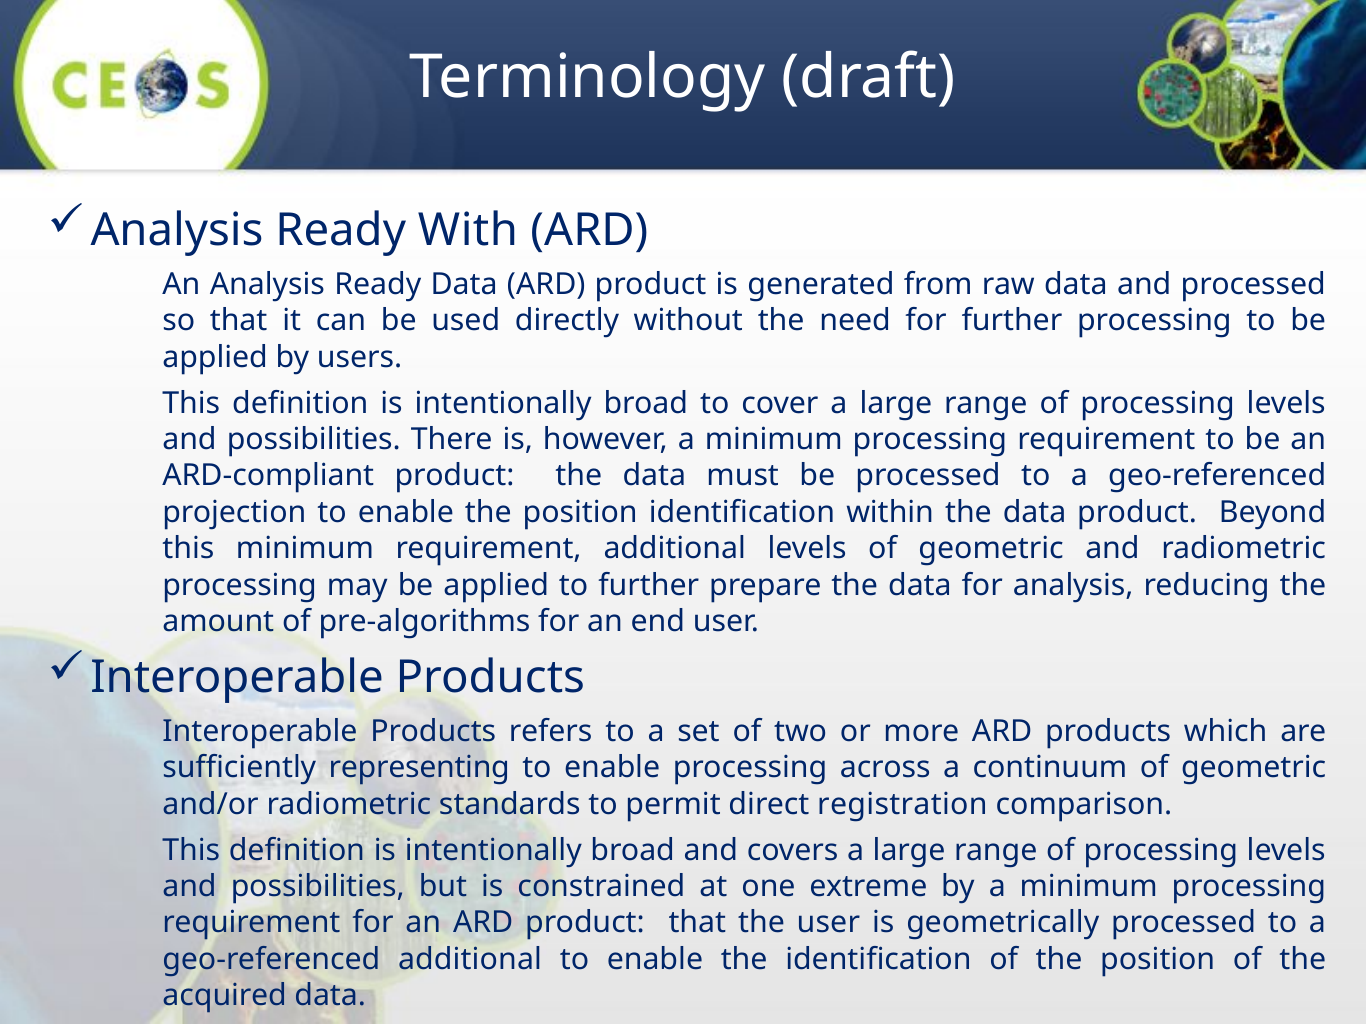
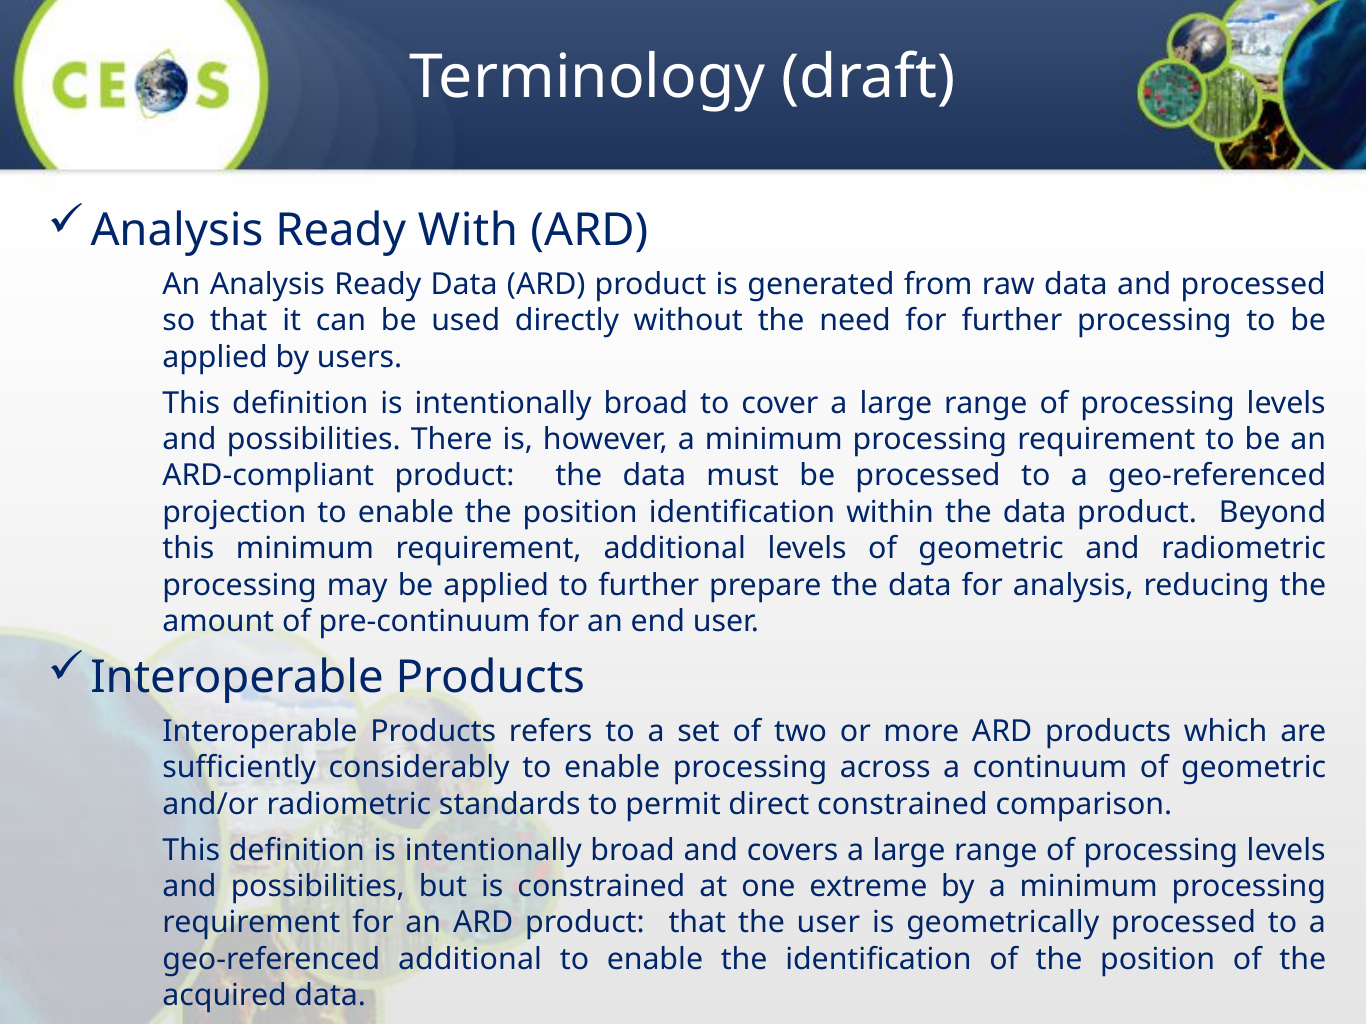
pre-algorithms: pre-algorithms -> pre-continuum
representing: representing -> considerably
direct registration: registration -> constrained
